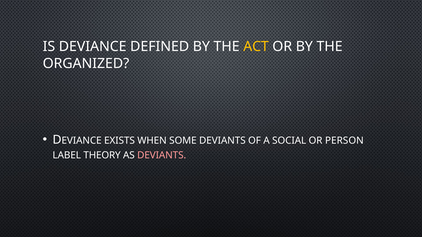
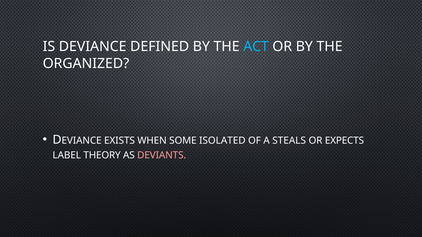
ACT colour: yellow -> light blue
SOME DEVIANTS: DEVIANTS -> ISOLATED
SOCIAL: SOCIAL -> STEALS
PERSON: PERSON -> EXPECTS
